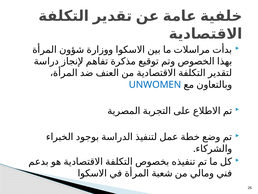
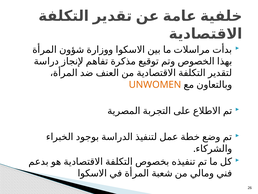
UNWOMEN colour: blue -> orange
